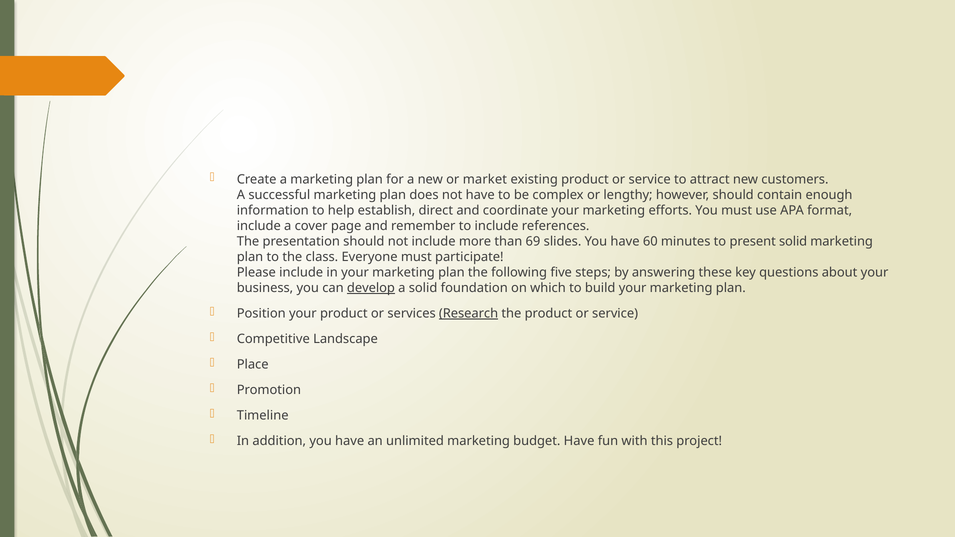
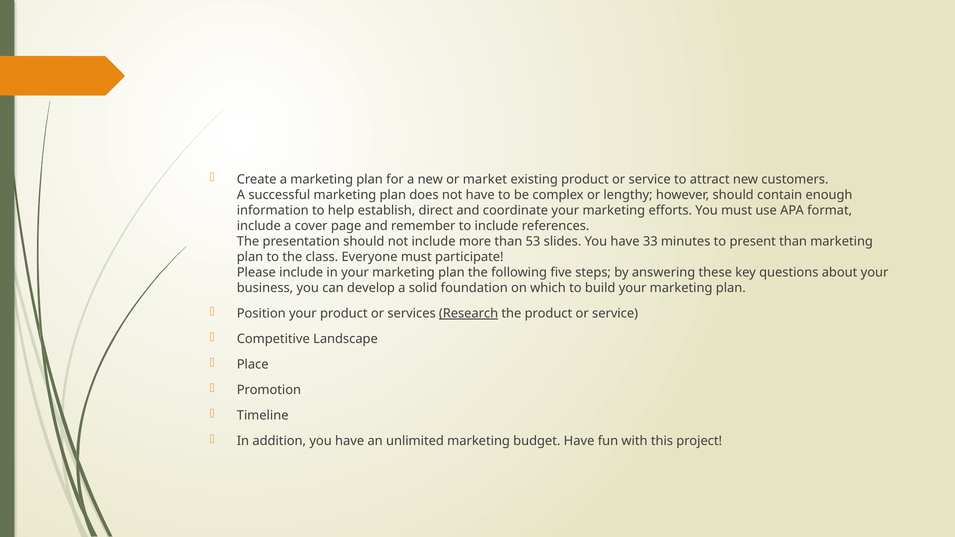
69: 69 -> 53
60: 60 -> 33
present solid: solid -> than
develop underline: present -> none
